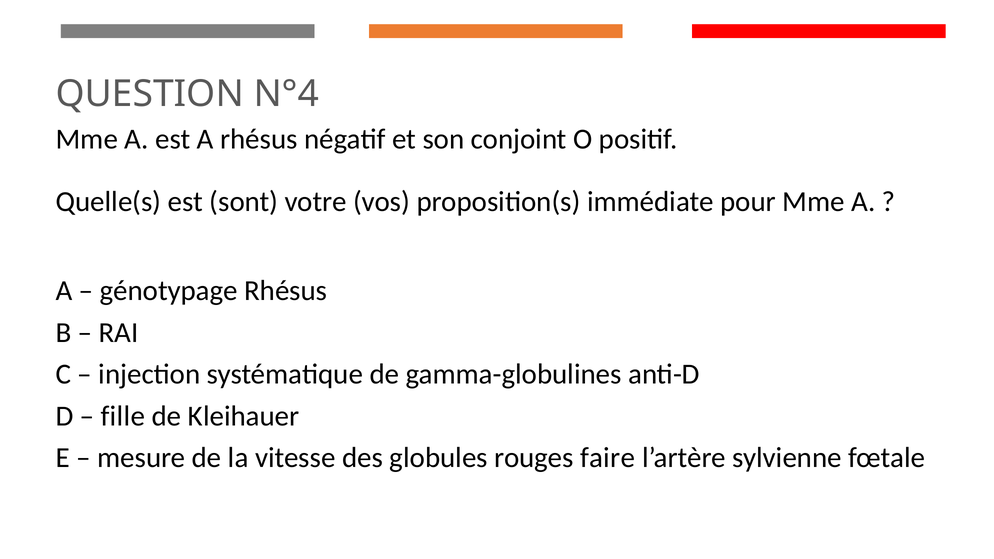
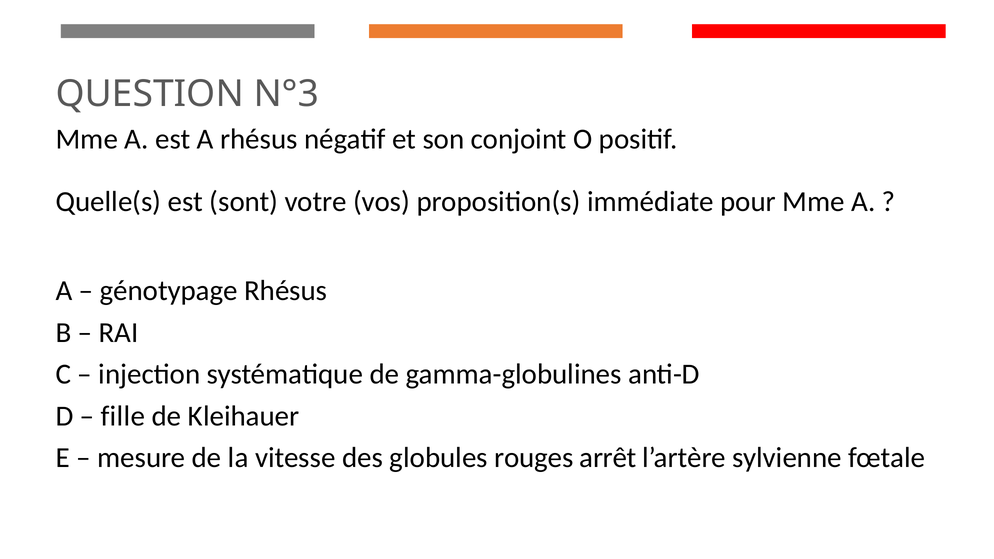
N°4: N°4 -> N°3
faire: faire -> arrêt
